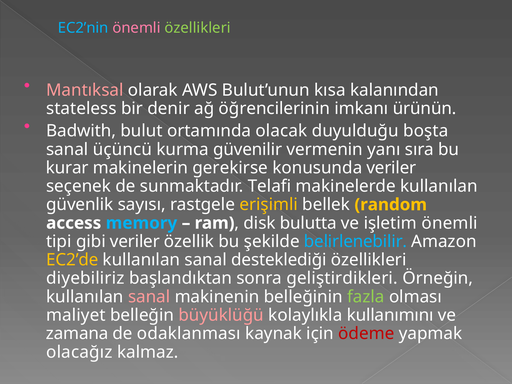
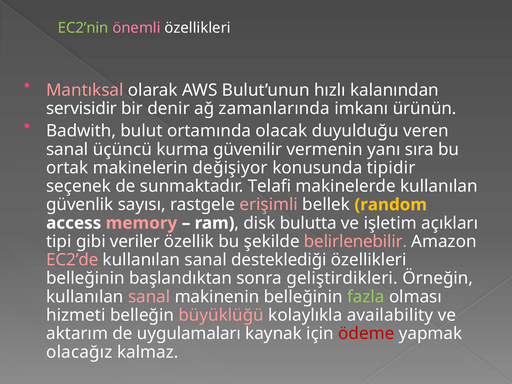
EC2’nin colour: light blue -> light green
özellikleri at (198, 28) colour: light green -> white
kısa: kısa -> hızlı
stateless: stateless -> servisidir
öğrencilerinin: öğrencilerinin -> zamanlarında
boşta: boşta -> veren
kurar: kurar -> ortak
gerekirse: gerekirse -> değişiyor
konusunda veriler: veriler -> tipidir
erişimli colour: yellow -> pink
memory colour: light blue -> pink
işletim önemli: önemli -> açıkları
belirlenebilir colour: light blue -> pink
EC2’de colour: yellow -> pink
diyebiliriz at (85, 278): diyebiliriz -> belleğinin
maliyet: maliyet -> hizmeti
kullanımını: kullanımını -> availability
zamana: zamana -> aktarım
odaklanması: odaklanması -> uygulamaları
